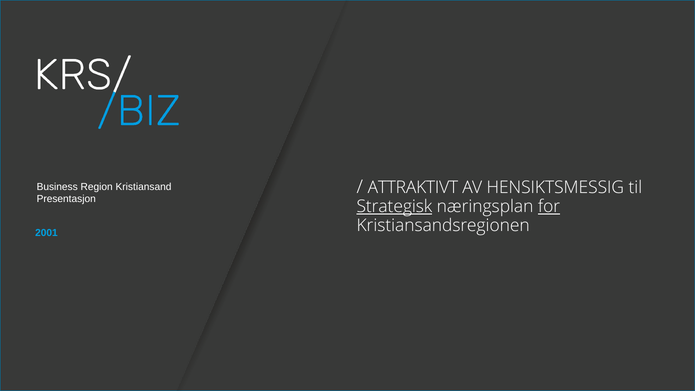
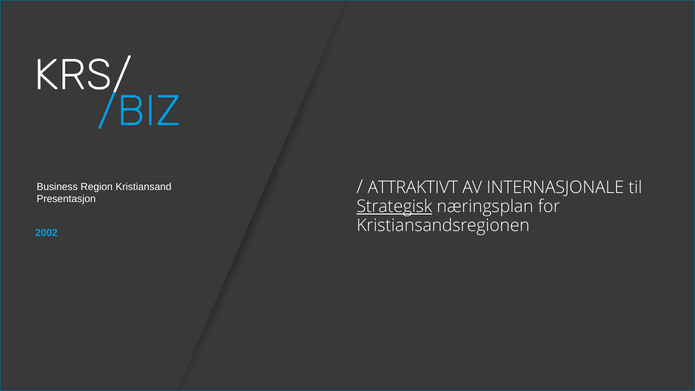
HENSIKTSMESSIG: HENSIKTSMESSIG -> INTERNASJONALE
for underline: present -> none
2001: 2001 -> 2002
